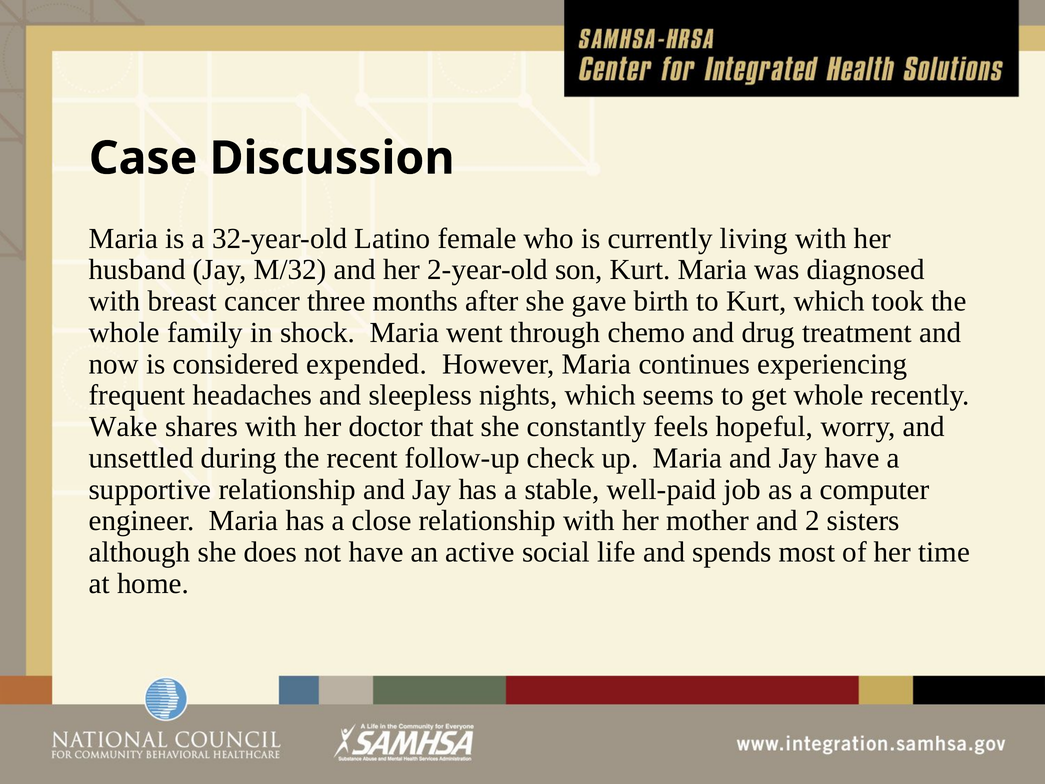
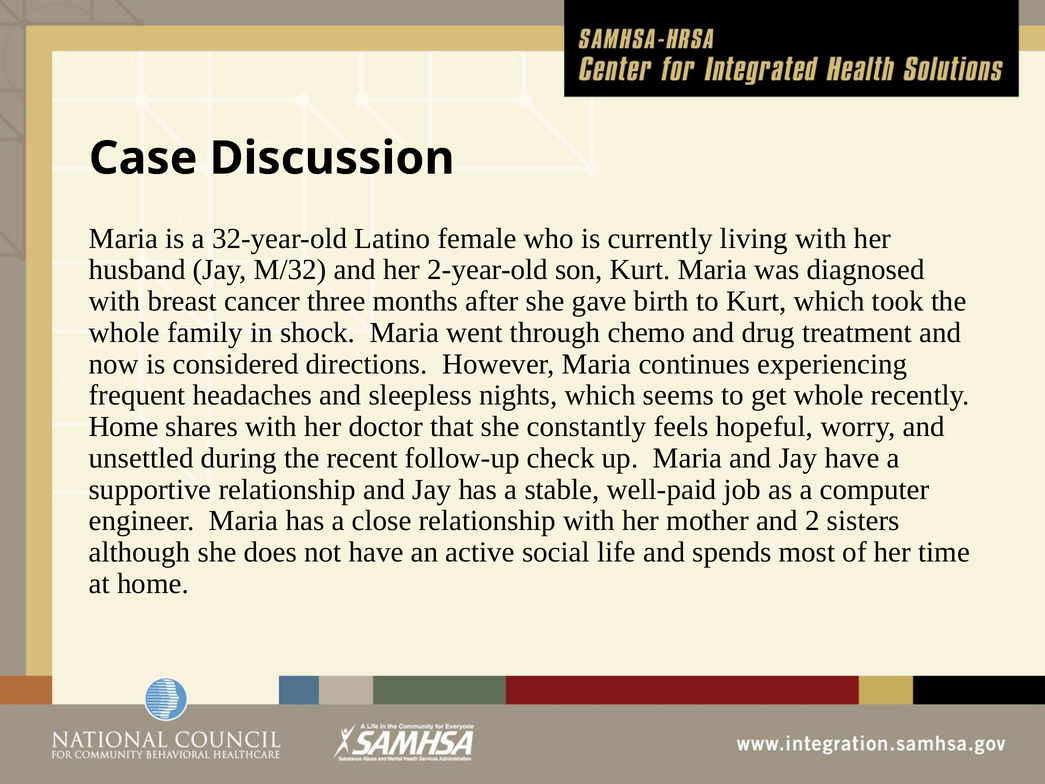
expended: expended -> directions
Wake at (123, 427): Wake -> Home
